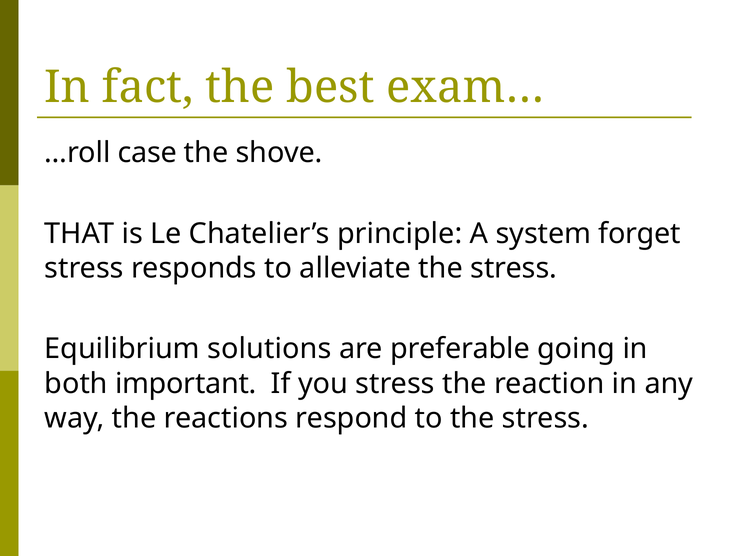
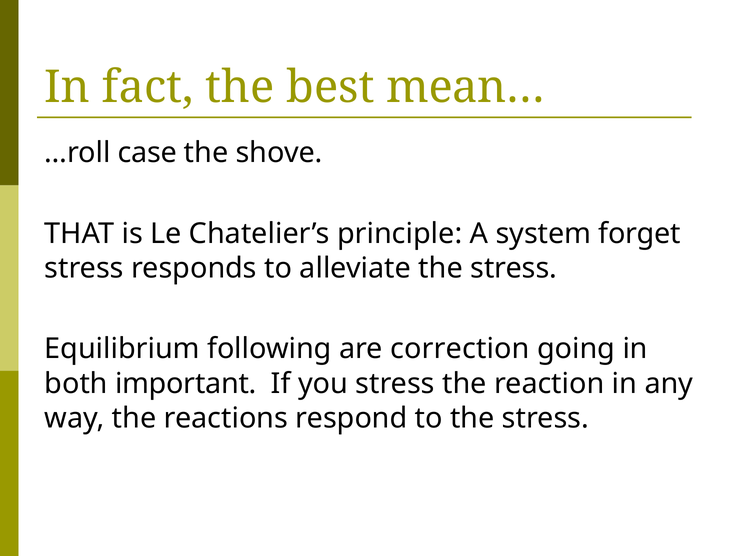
exam…: exam… -> mean…
solutions: solutions -> following
preferable: preferable -> correction
